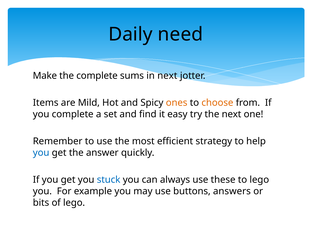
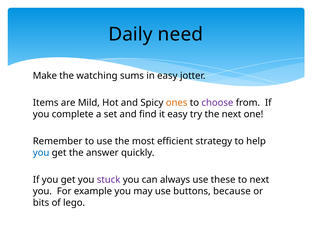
the complete: complete -> watching
in next: next -> easy
choose colour: orange -> purple
stuck colour: blue -> purple
to lego: lego -> next
answers: answers -> because
